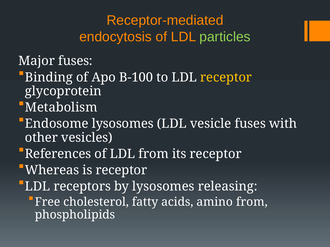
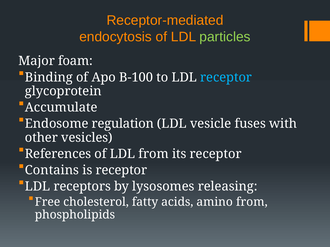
Major fuses: fuses -> foam
receptor at (226, 77) colour: yellow -> light blue
Metabolism: Metabolism -> Accumulate
Endosome lysosomes: lysosomes -> regulation
Whereas: Whereas -> Contains
